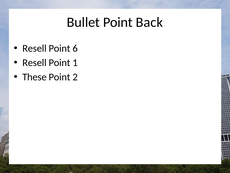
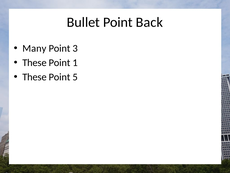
Resell at (34, 48): Resell -> Many
6: 6 -> 3
Resell at (34, 63): Resell -> These
2: 2 -> 5
